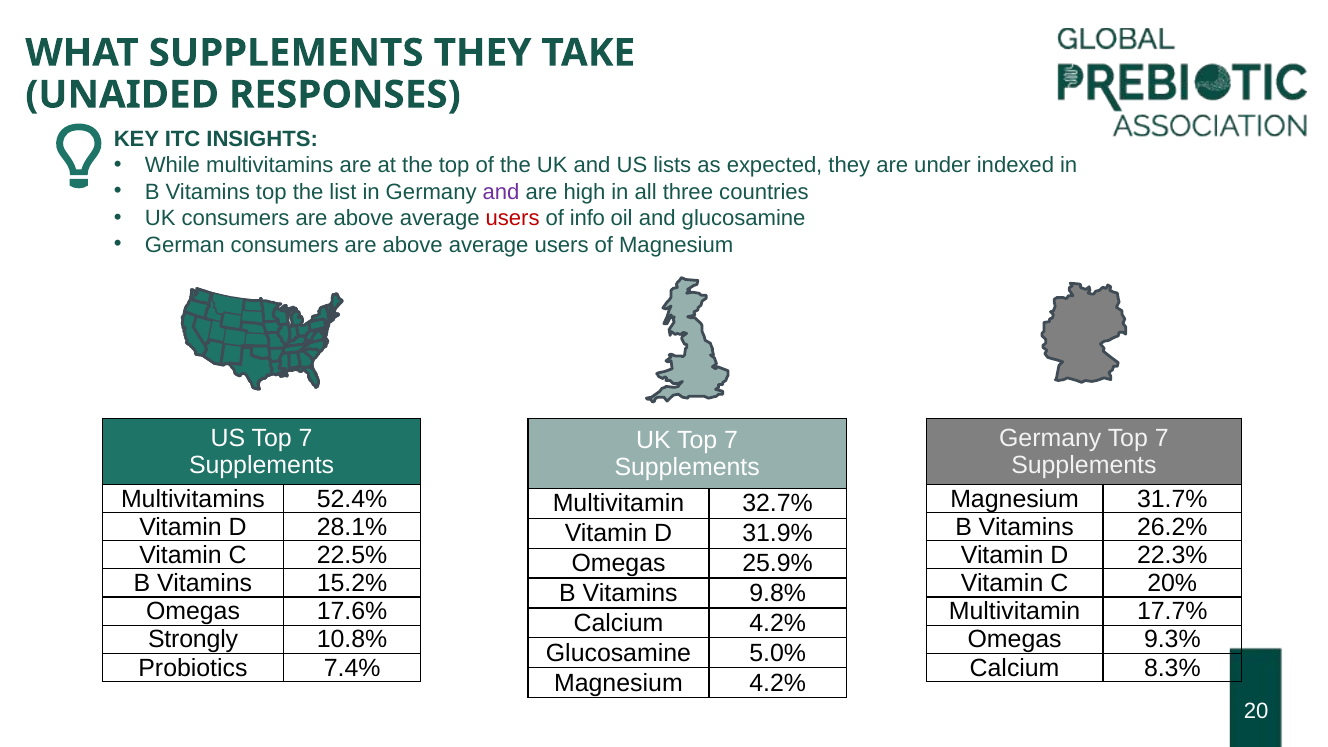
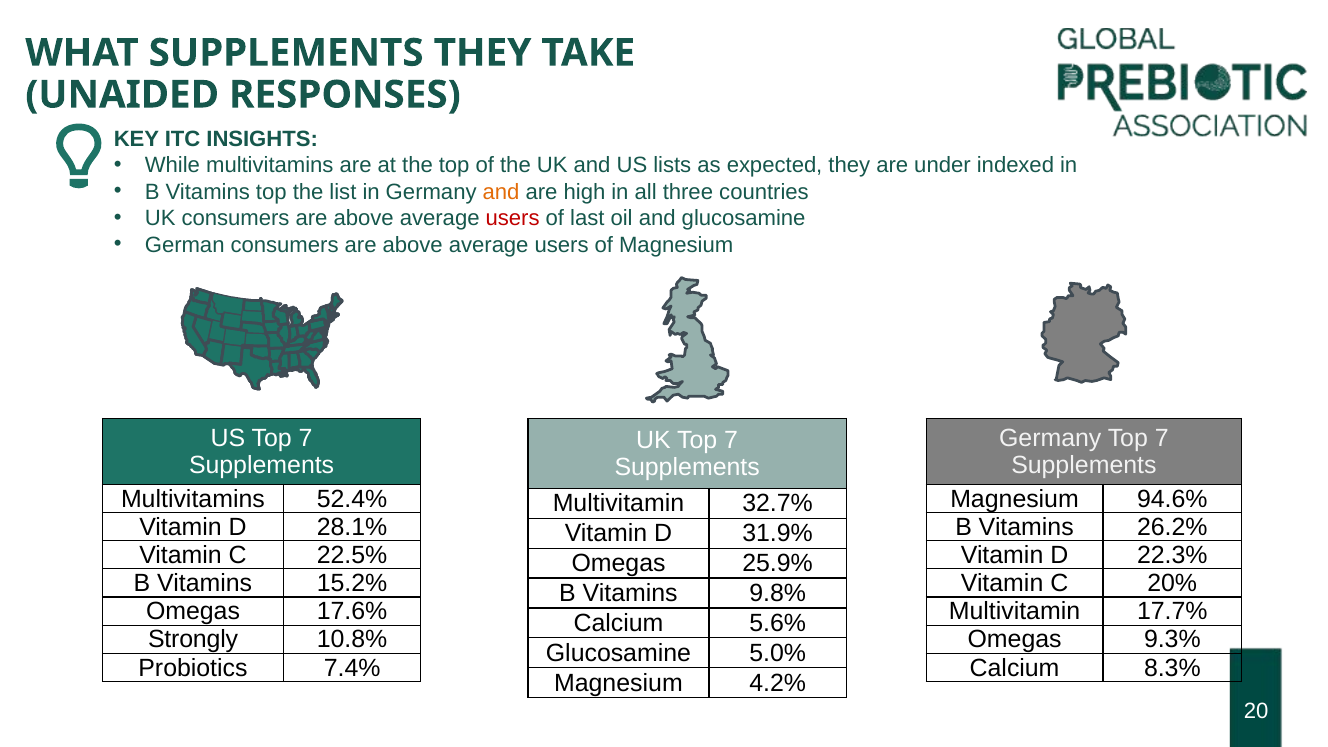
and at (501, 192) colour: purple -> orange
info: info -> last
31.7%: 31.7% -> 94.6%
Calcium 4.2%: 4.2% -> 5.6%
